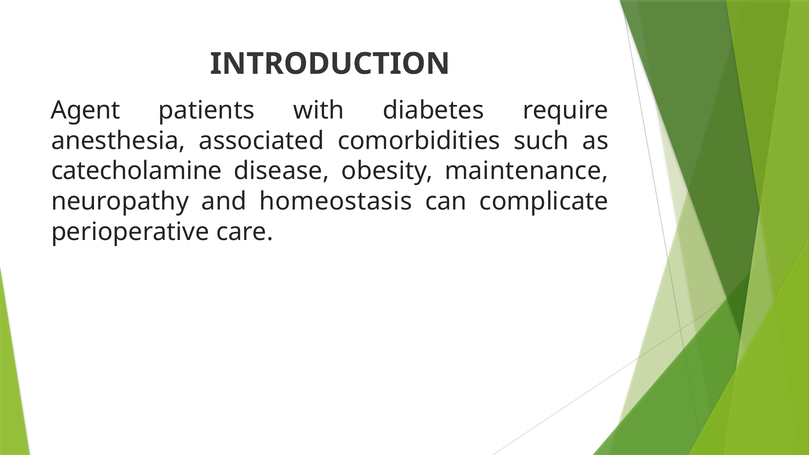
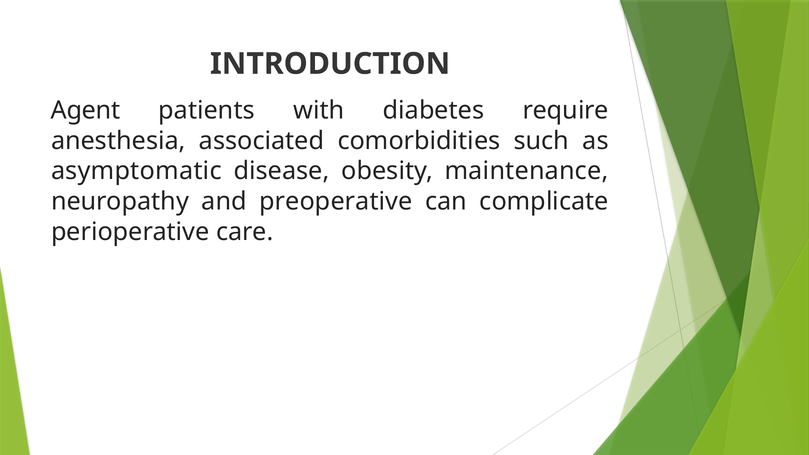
catecholamine: catecholamine -> asymptomatic
homeostasis: homeostasis -> preoperative
